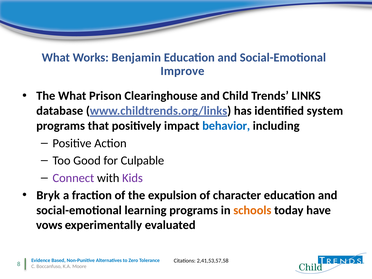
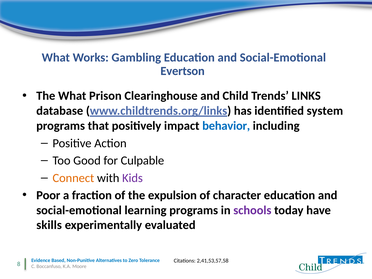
Benjamin: Benjamin -> Gambling
Improve: Improve -> Evertson
Connect colour: purple -> orange
Bryk: Bryk -> Poor
schools colour: orange -> purple
vows: vows -> skills
